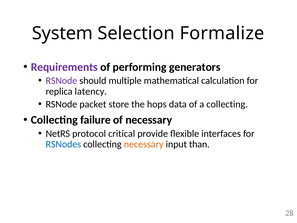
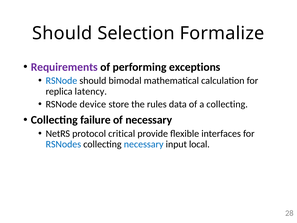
System at (62, 33): System -> Should
generators: generators -> exceptions
RSNode at (61, 81) colour: purple -> blue
multiple: multiple -> bimodal
packet: packet -> device
hops: hops -> rules
necessary at (144, 144) colour: orange -> blue
than: than -> local
